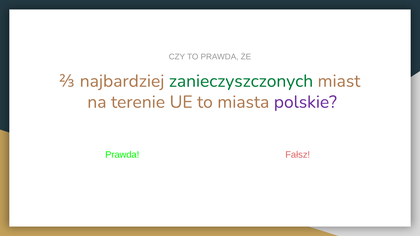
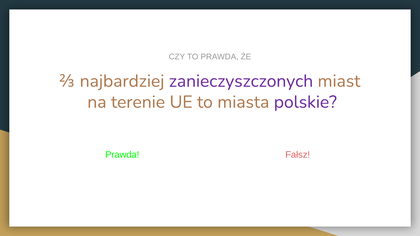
zanieczyszczonych colour: green -> purple
